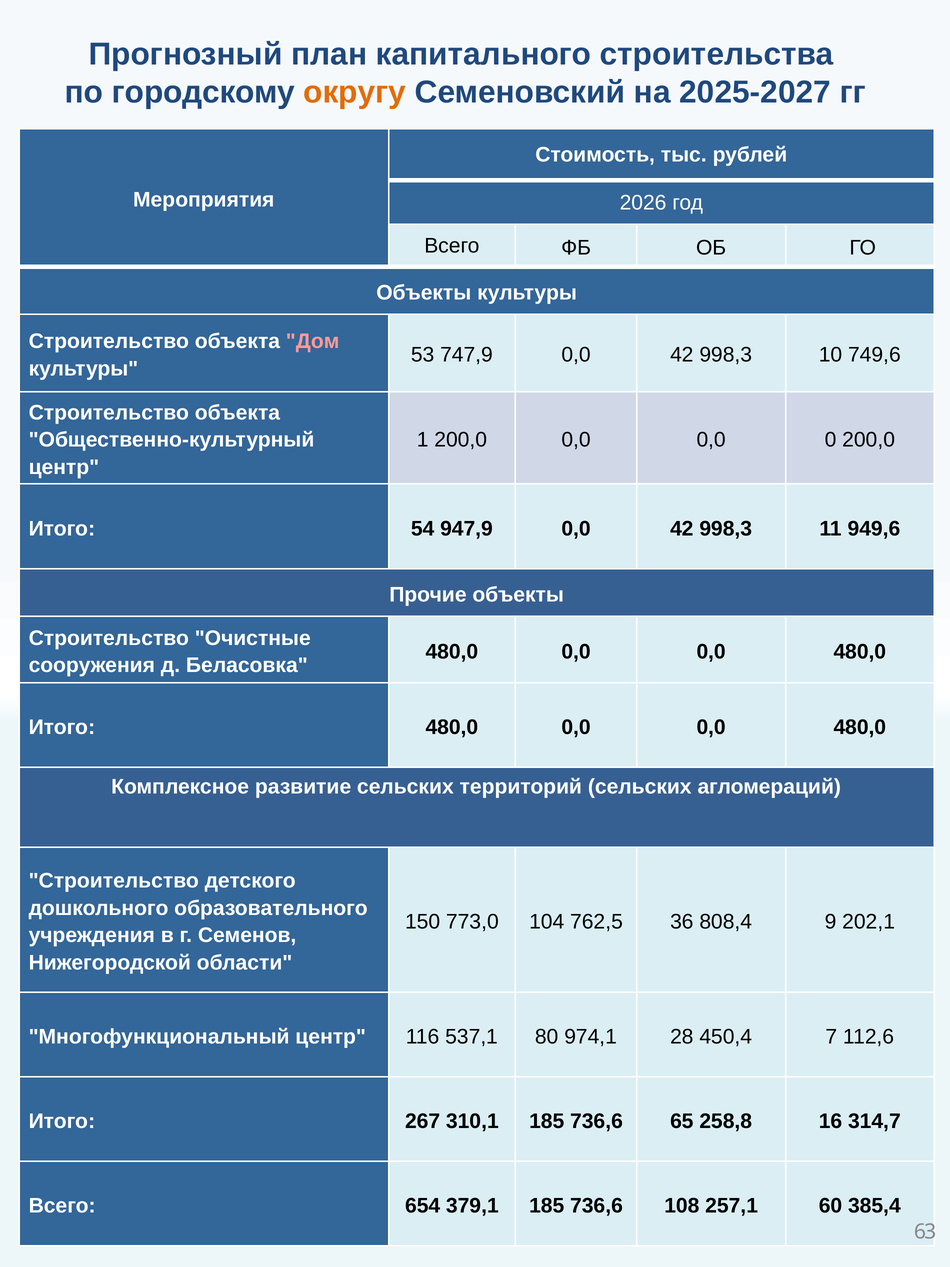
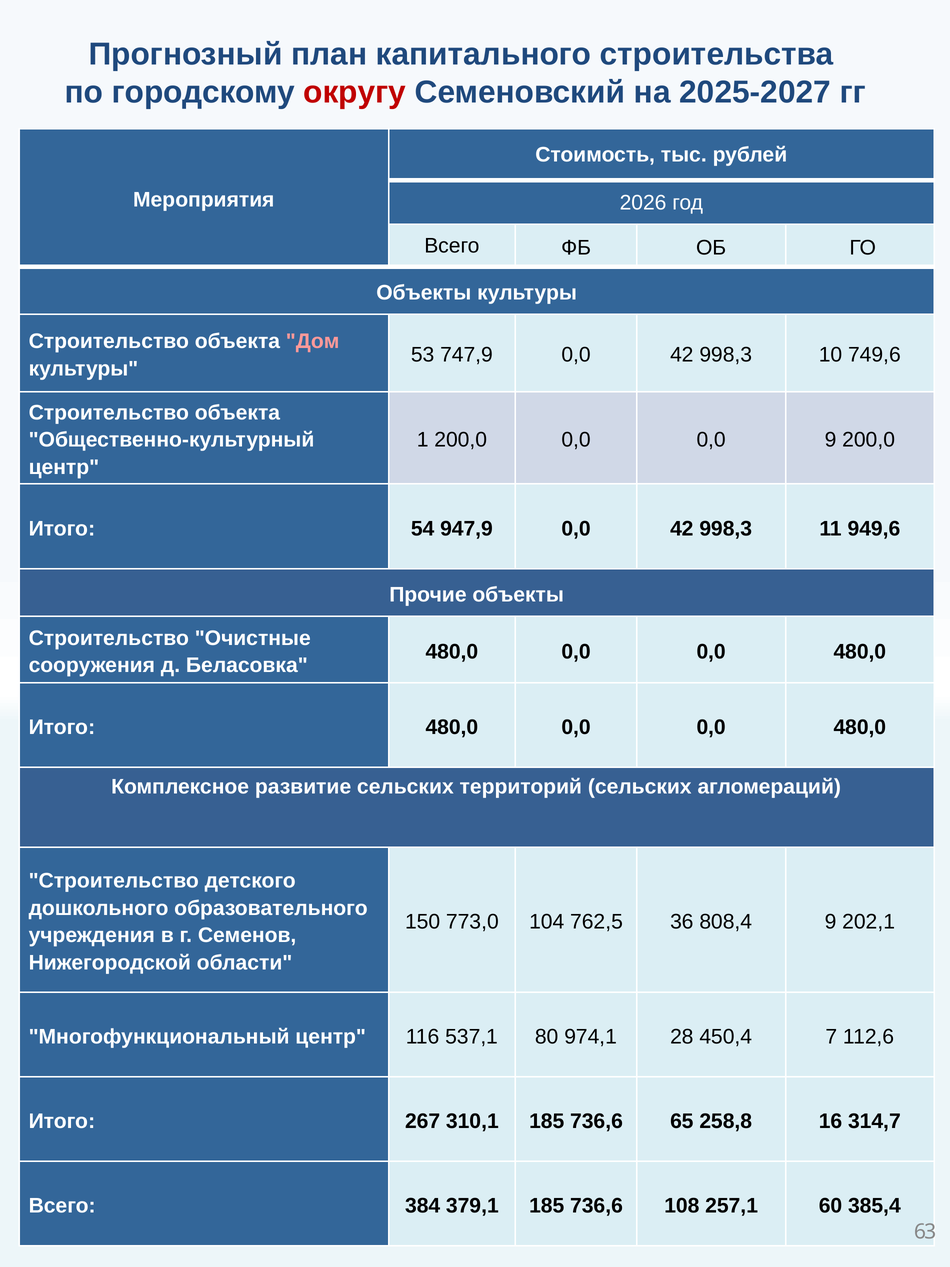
округу colour: orange -> red
0,0 0: 0 -> 9
654: 654 -> 384
